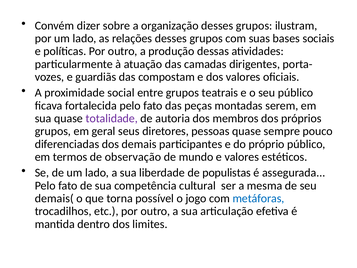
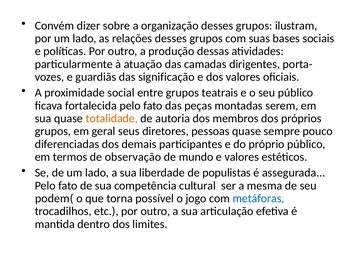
compostam: compostam -> significação
totalidade colour: purple -> orange
demais(: demais( -> podem(
